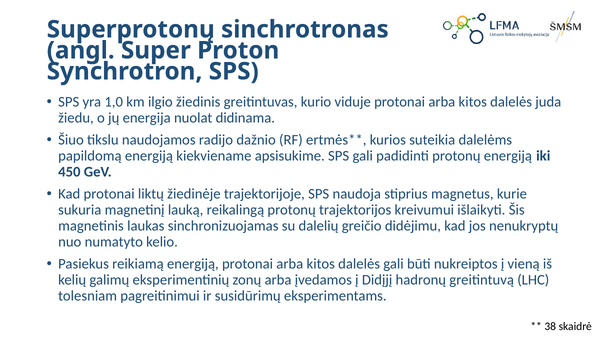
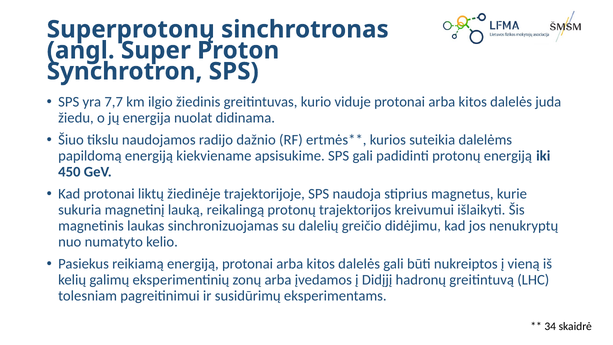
1,0: 1,0 -> 7,7
38: 38 -> 34
